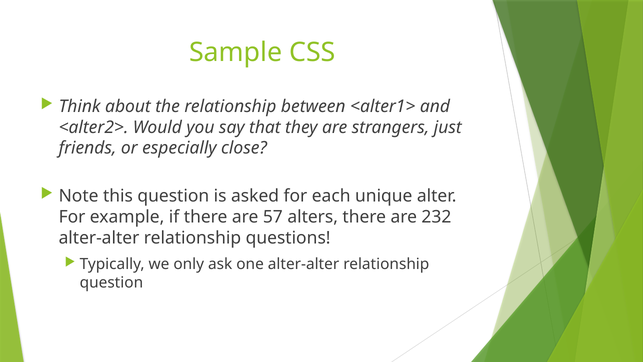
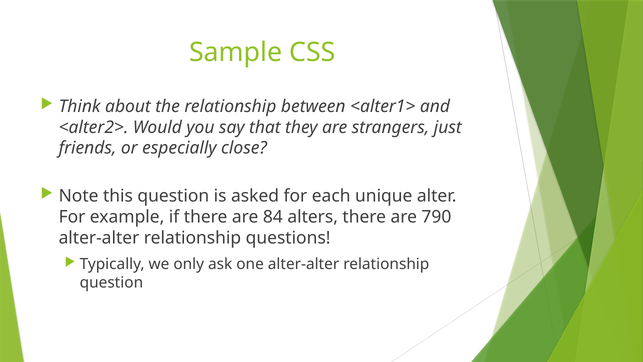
57: 57 -> 84
232: 232 -> 790
